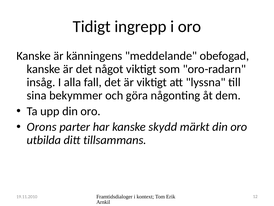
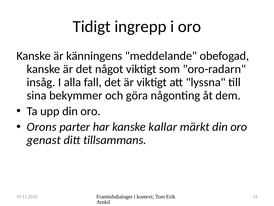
skydd: skydd -> kallar
utbilda: utbilda -> genast
